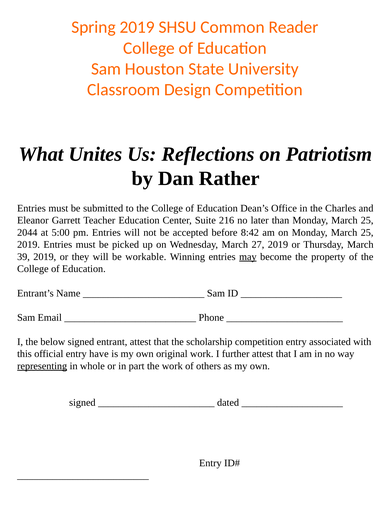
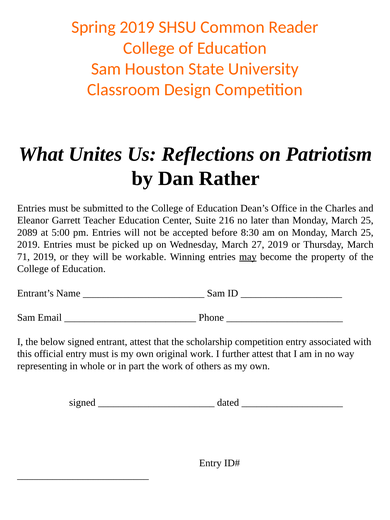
2044: 2044 -> 2089
8:42: 8:42 -> 8:30
39: 39 -> 71
entry have: have -> must
representing underline: present -> none
